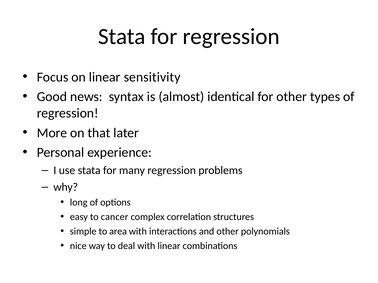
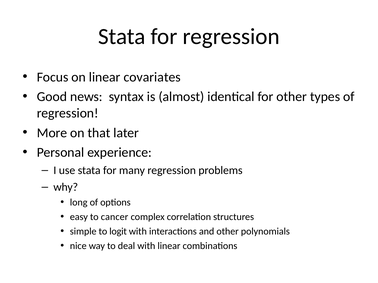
sensitivity: sensitivity -> covariates
area: area -> logit
